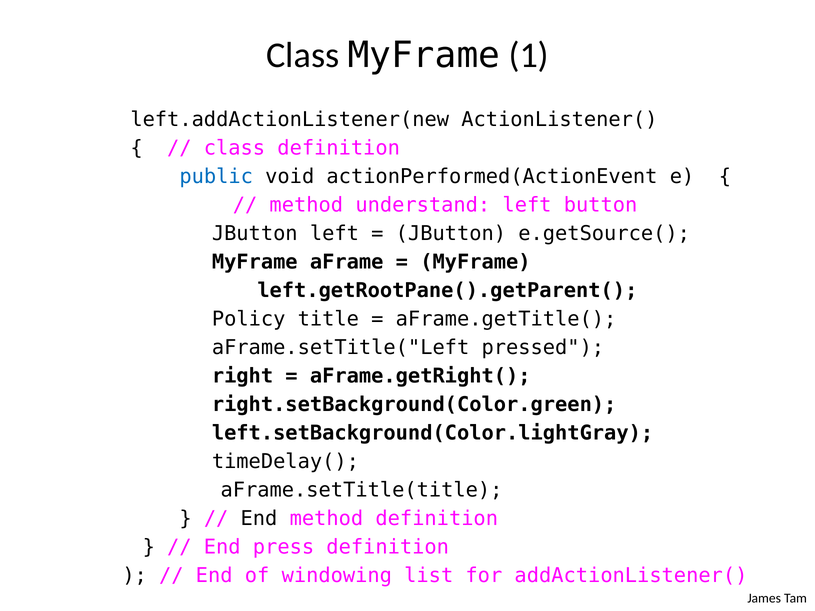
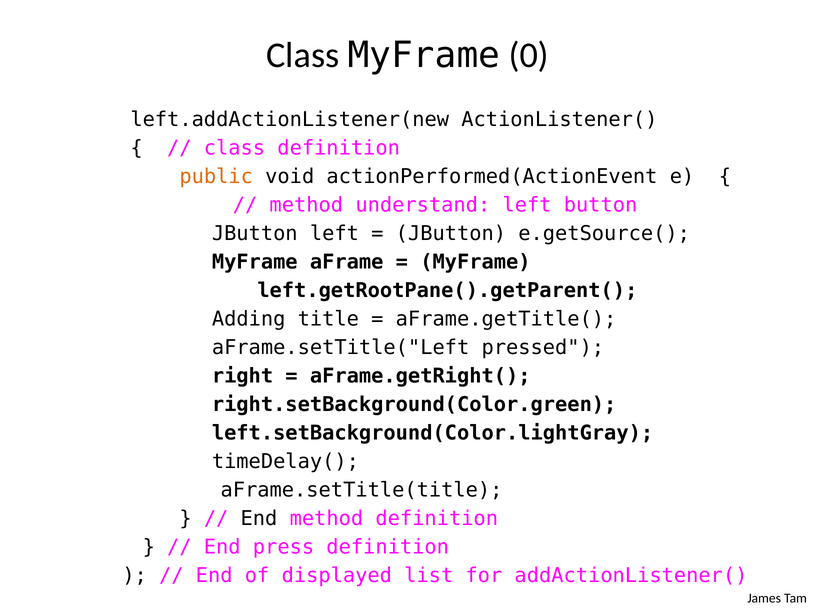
1: 1 -> 0
public colour: blue -> orange
Policy: Policy -> Adding
windowing: windowing -> displayed
